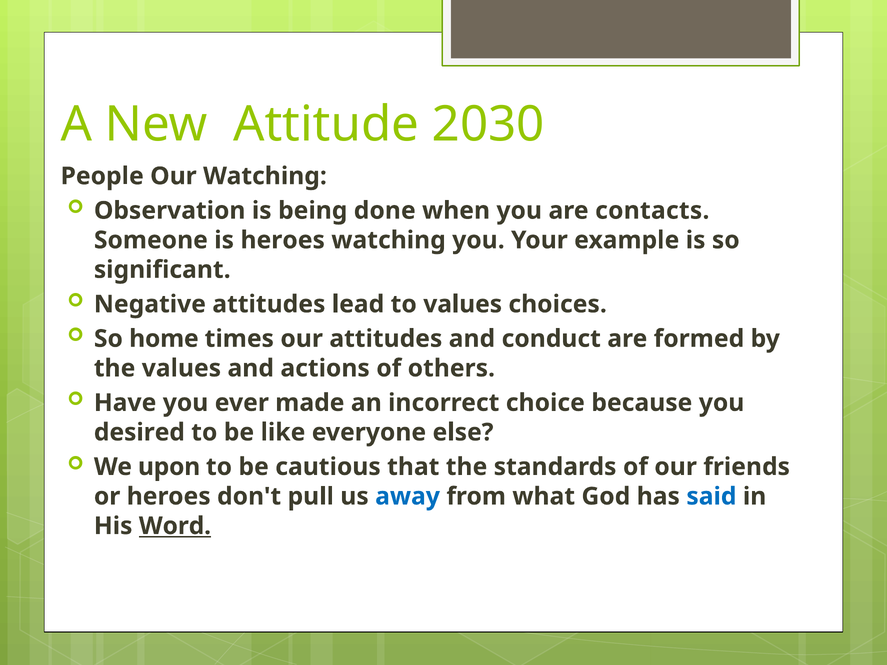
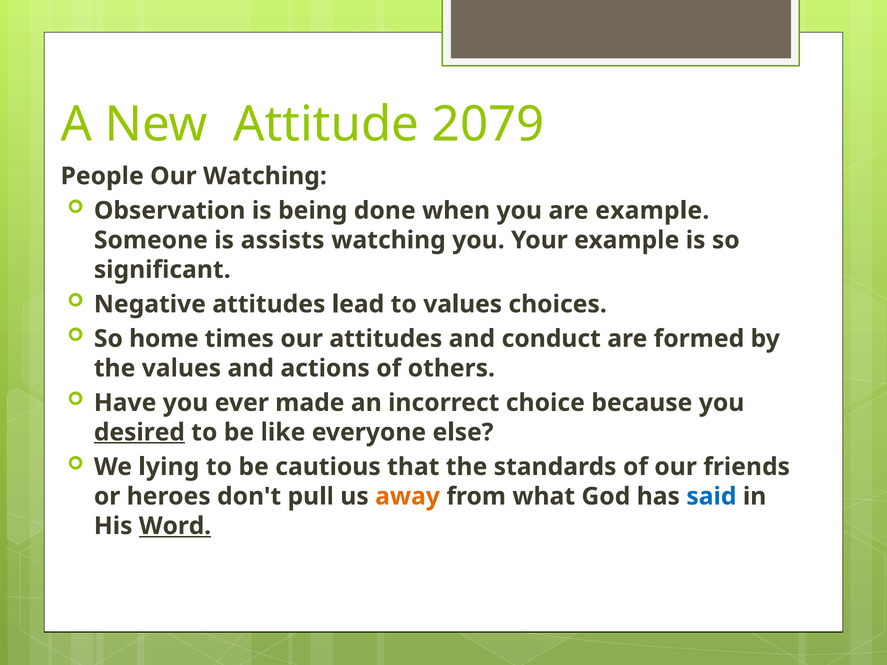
2030: 2030 -> 2079
are contacts: contacts -> example
is heroes: heroes -> assists
desired underline: none -> present
upon: upon -> lying
away colour: blue -> orange
